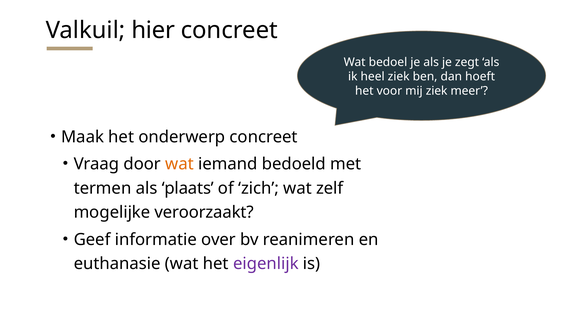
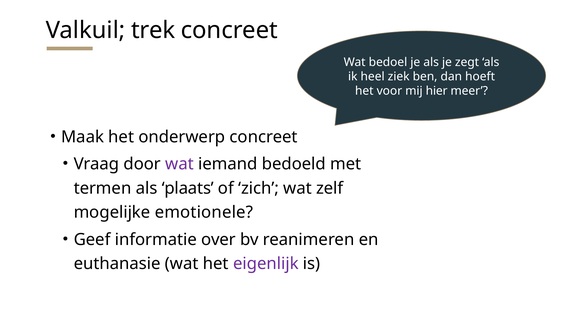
hier: hier -> trek
mij ziek: ziek -> hier
wat at (179, 164) colour: orange -> purple
veroorzaakt: veroorzaakt -> emotionele
